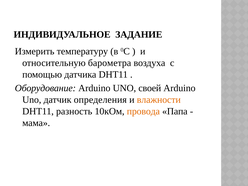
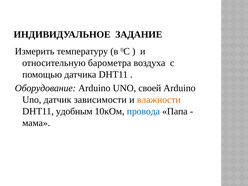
определения: определения -> зависимости
разность: разность -> удобным
провода colour: orange -> blue
